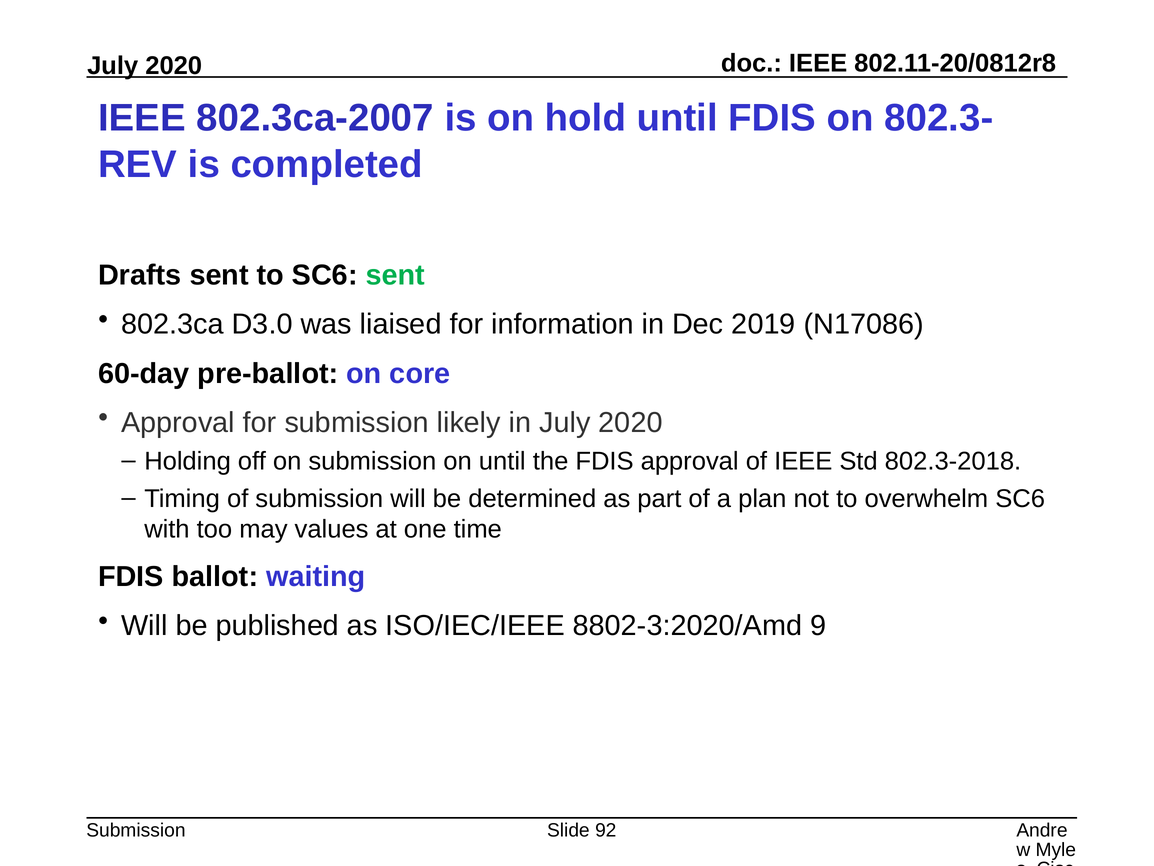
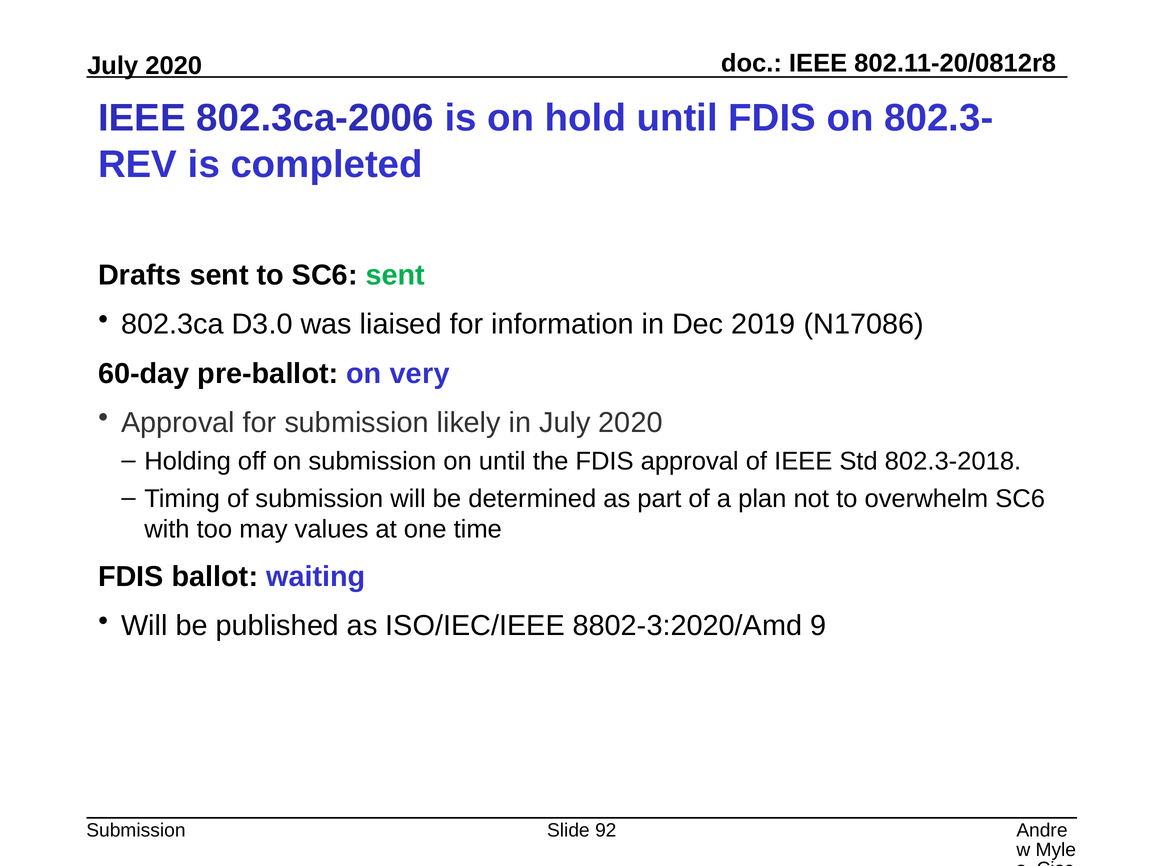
802.3ca-2007: 802.3ca-2007 -> 802.3ca-2006
core: core -> very
